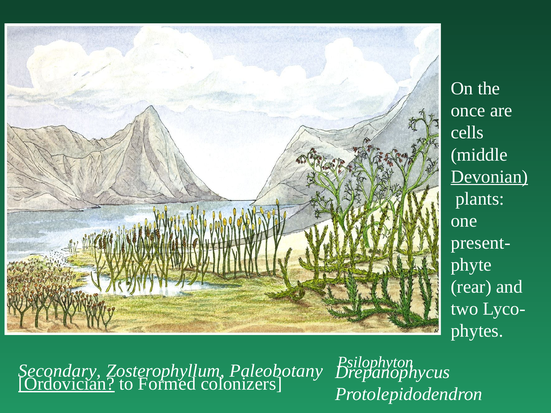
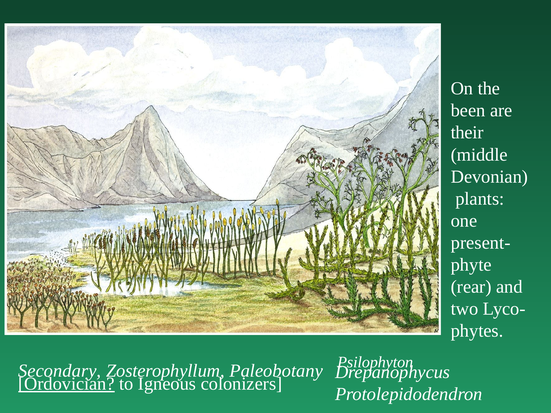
once: once -> been
cells: cells -> their
Devonian underline: present -> none
Formed: Formed -> Igneous
